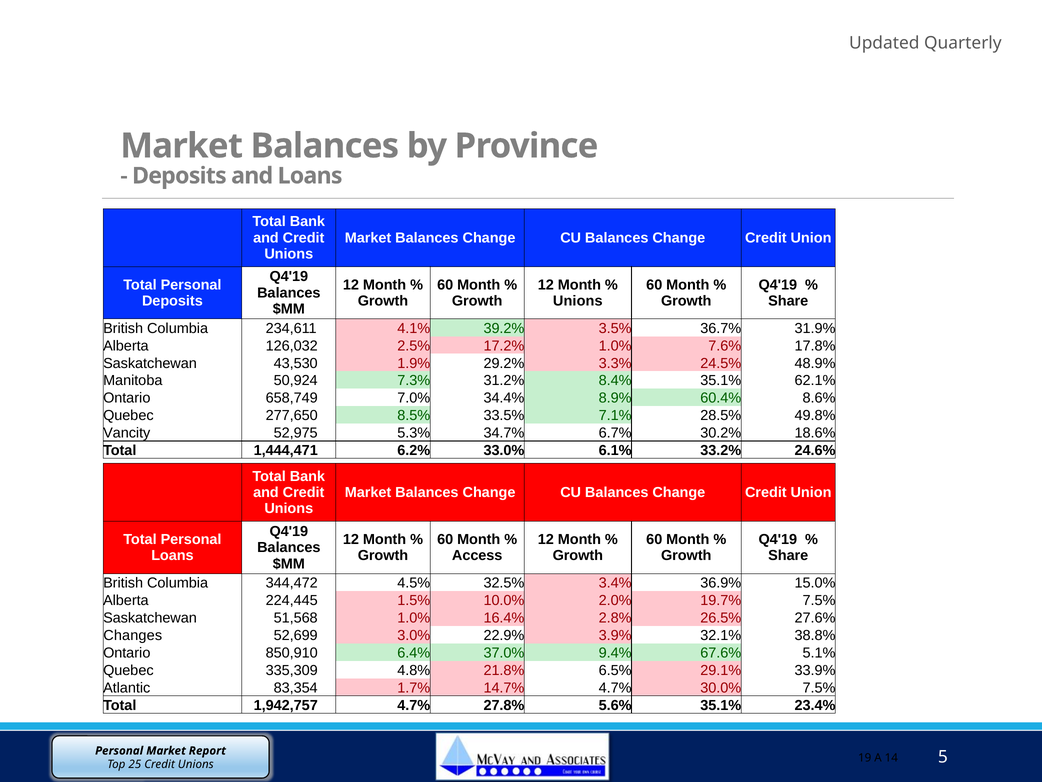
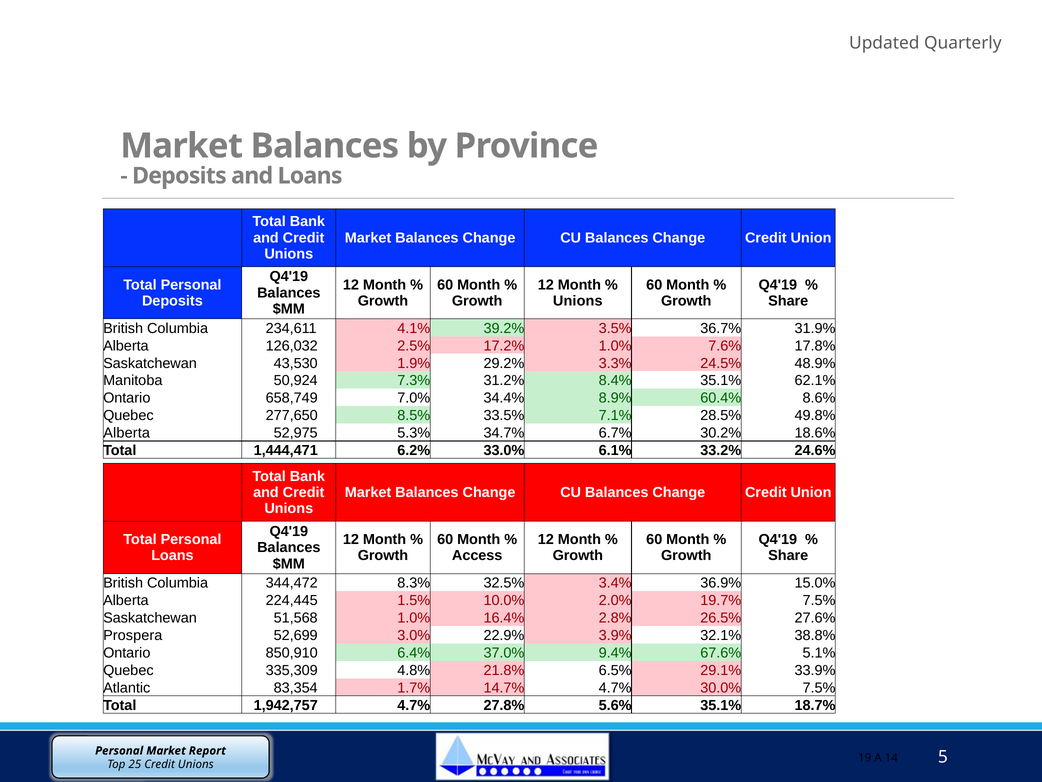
Vancity at (127, 433): Vancity -> Alberta
4.5%: 4.5% -> 8.3%
Changes: Changes -> Prospera
23.4%: 23.4% -> 18.7%
